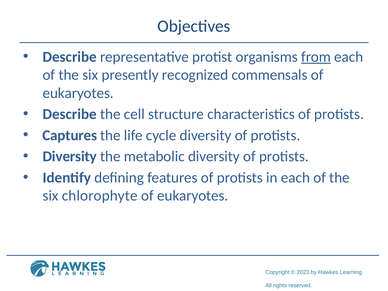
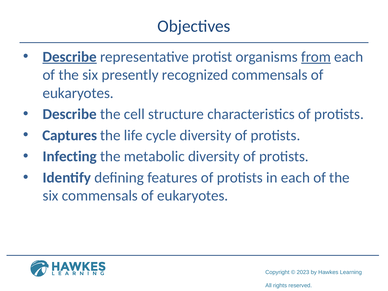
Describe at (70, 57) underline: none -> present
Diversity at (70, 156): Diversity -> Infecting
six chlorophyte: chlorophyte -> commensals
